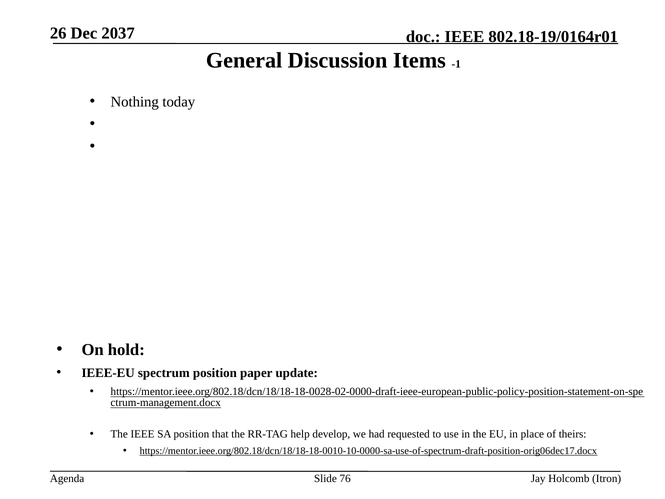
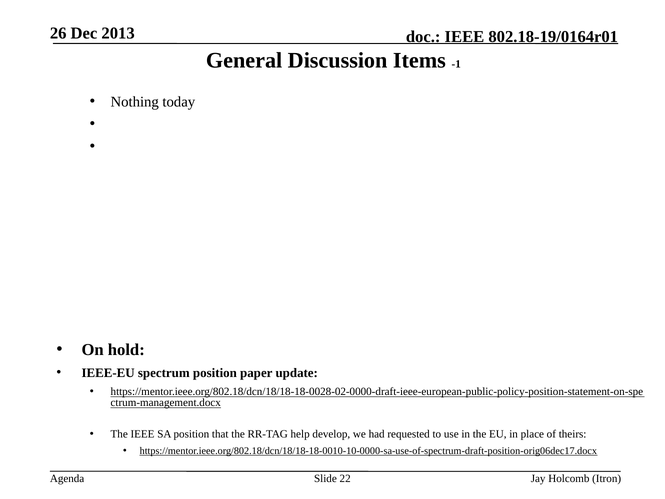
2037: 2037 -> 2013
76: 76 -> 22
